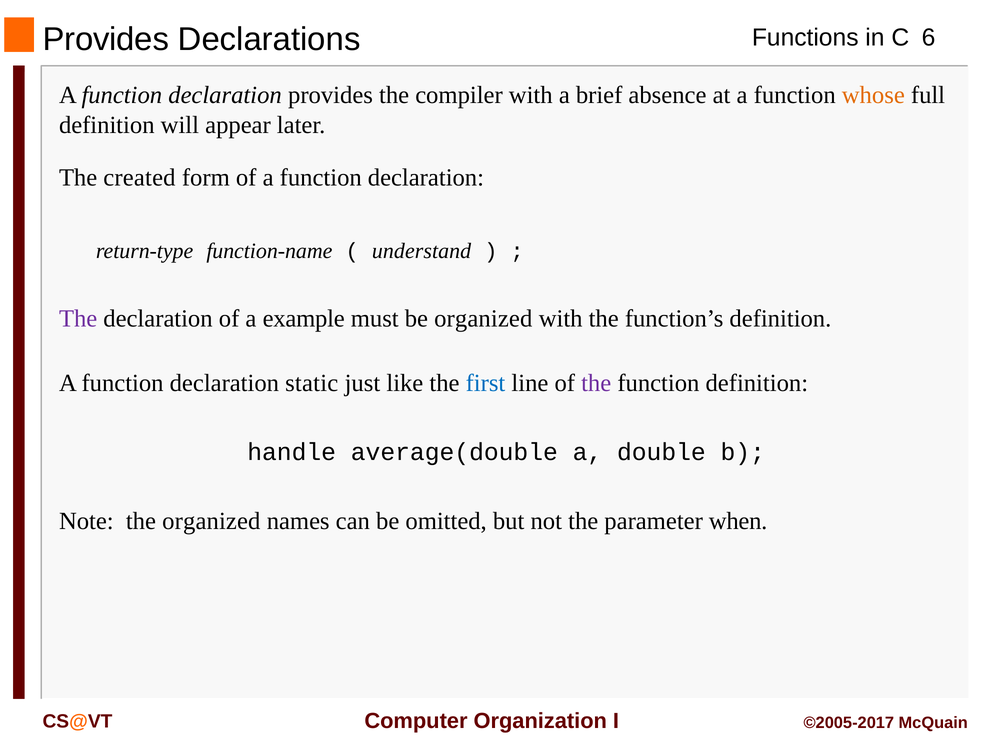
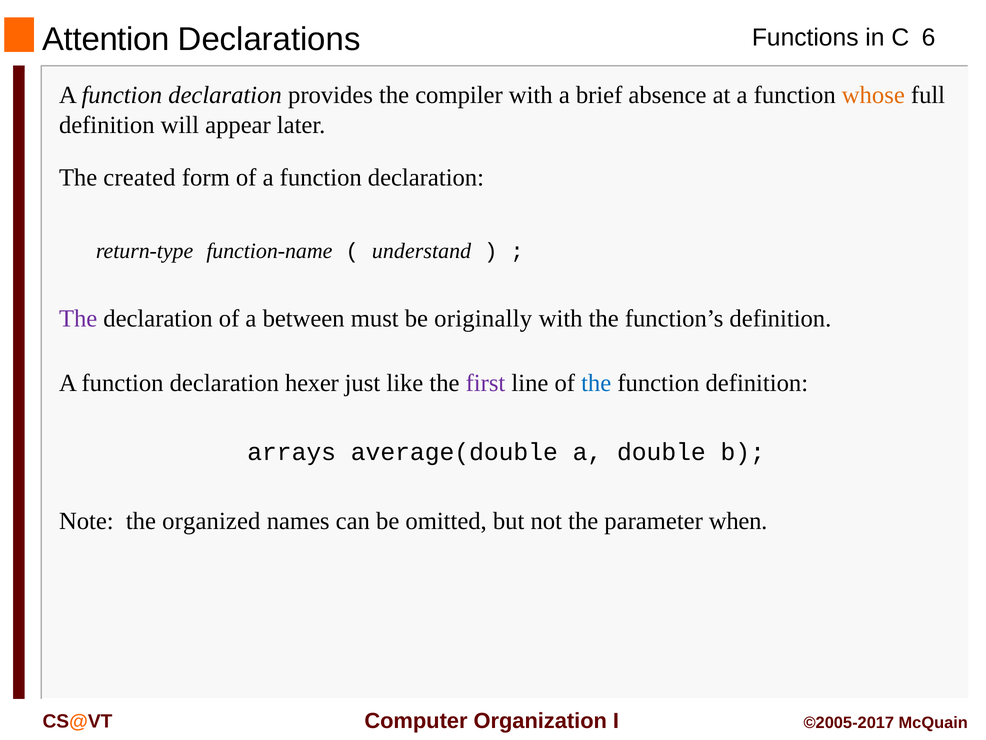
Provides at (106, 39): Provides -> Attention
example: example -> between
be organized: organized -> originally
static: static -> hexer
first colour: blue -> purple
the at (596, 383) colour: purple -> blue
handle: handle -> arrays
